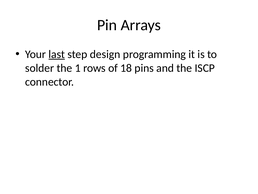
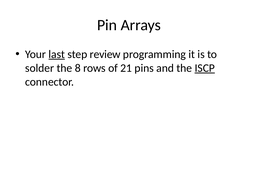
design: design -> review
1: 1 -> 8
18: 18 -> 21
ISCP underline: none -> present
